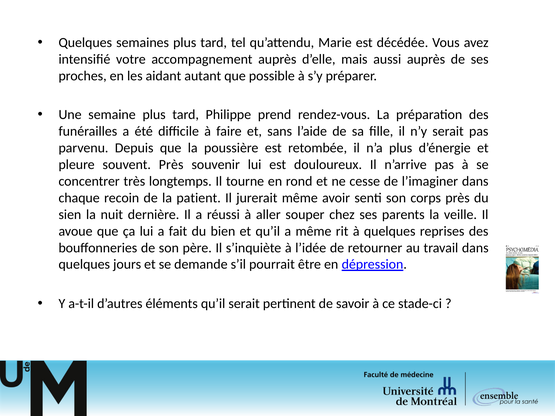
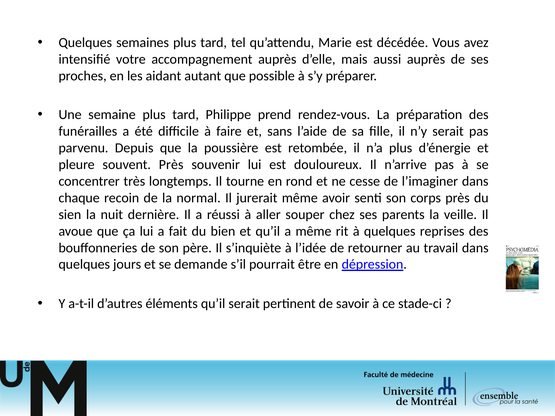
patient: patient -> normal
